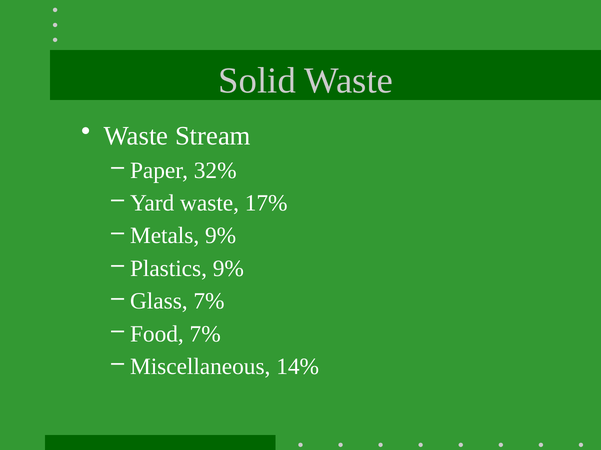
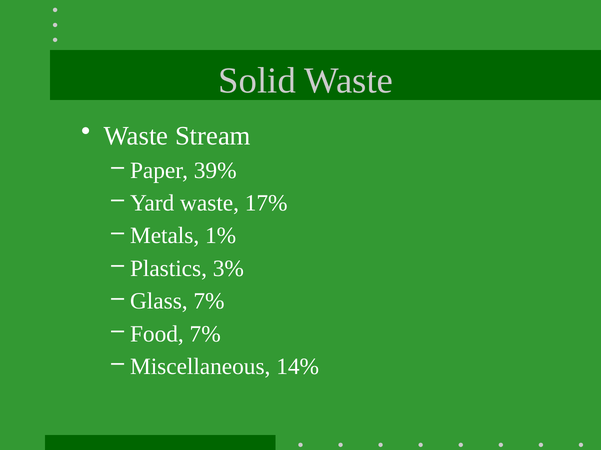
32%: 32% -> 39%
Metals 9%: 9% -> 1%
Plastics 9%: 9% -> 3%
